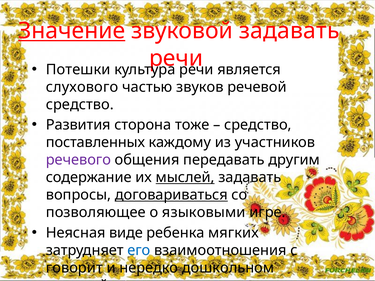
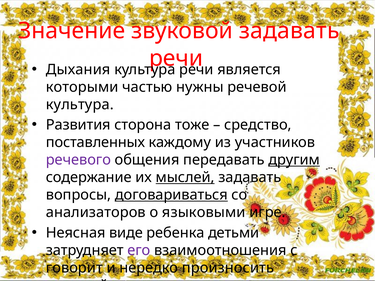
Значение underline: present -> none
Потешки: Потешки -> Дыхания
слухового: слухового -> которыми
звуков: звуков -> нужны
средство at (80, 105): средство -> культура
другим underline: none -> present
позволяющее: позволяющее -> анализаторов
мягких: мягких -> детьми
его at (139, 251) colour: blue -> purple
дошкольном: дошкольном -> произносить
